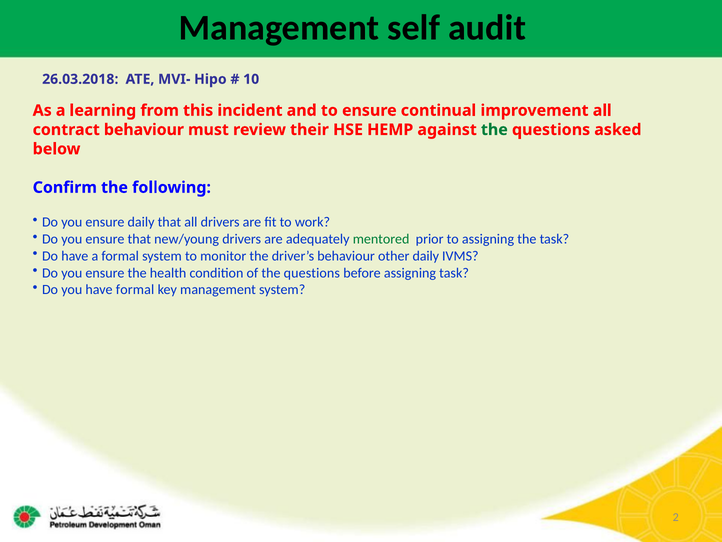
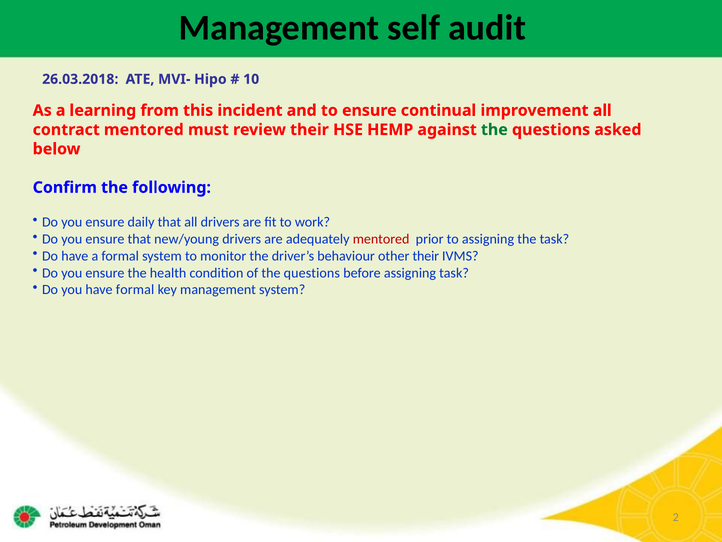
contract behaviour: behaviour -> mentored
mentored at (381, 239) colour: green -> red
other daily: daily -> their
